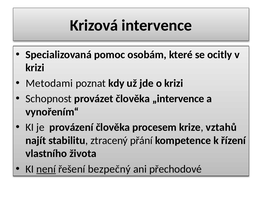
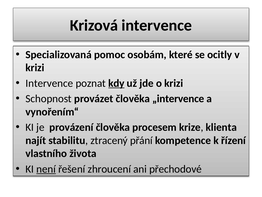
Metodami at (49, 83): Metodami -> Intervence
kdy underline: none -> present
vztahů: vztahů -> klienta
bezpečný: bezpečný -> zhroucení
